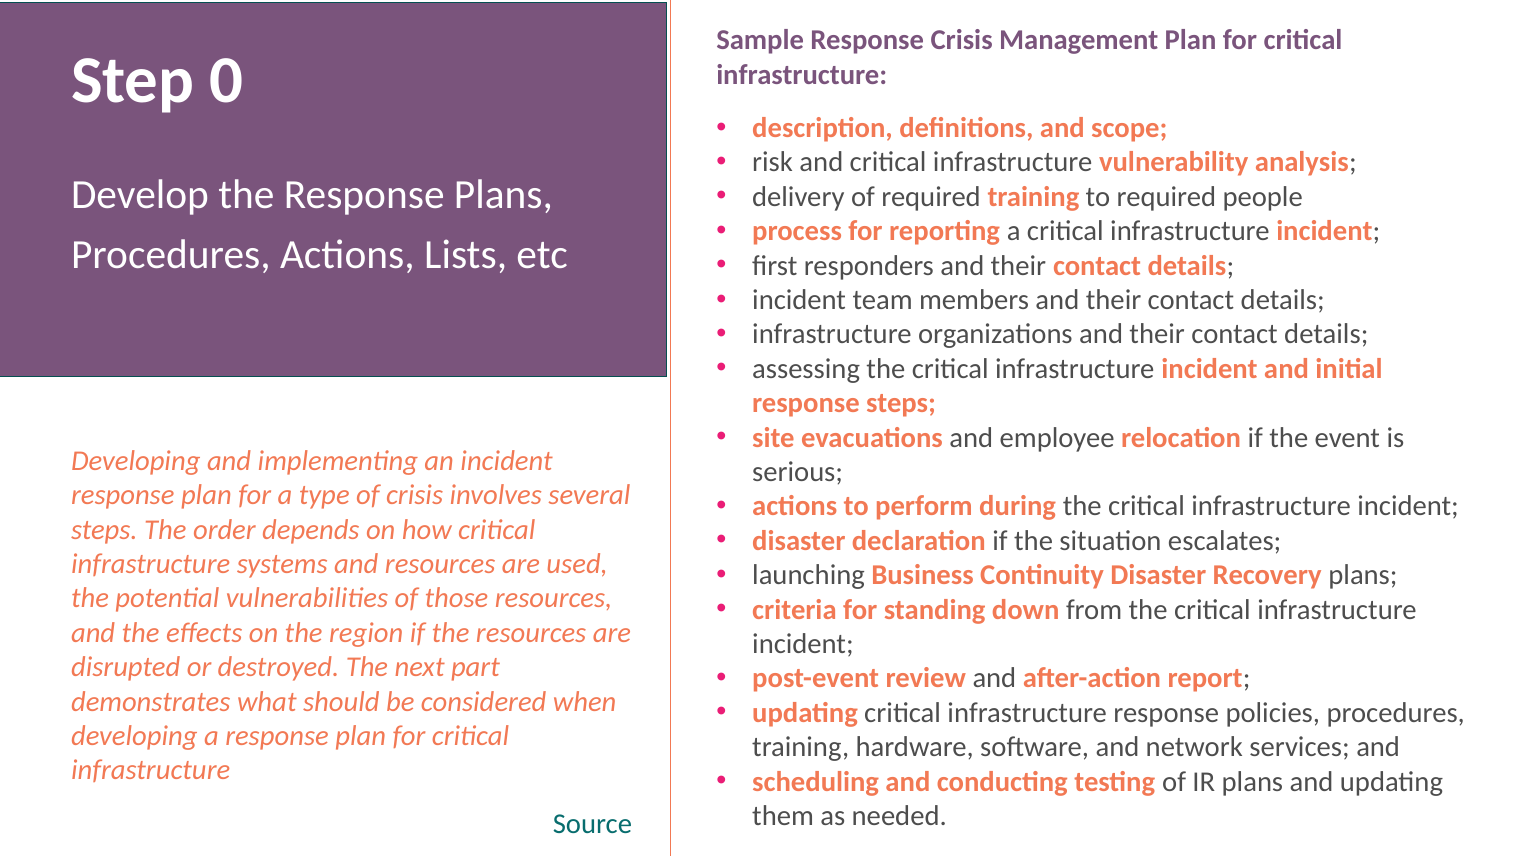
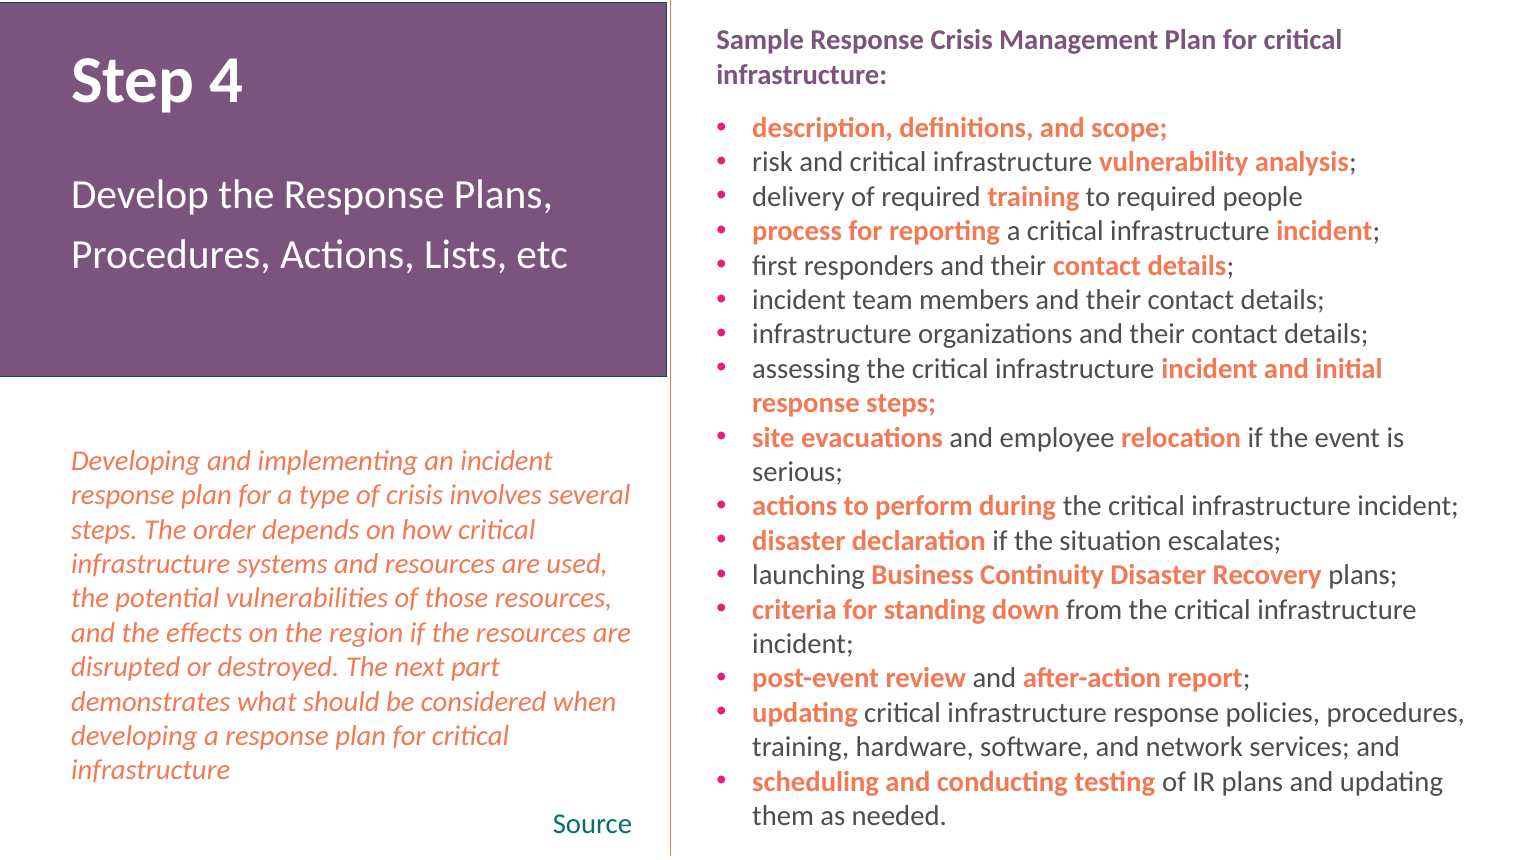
0: 0 -> 4
